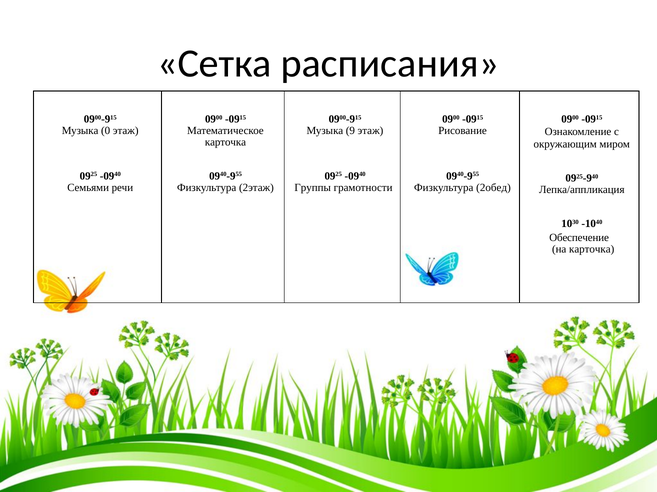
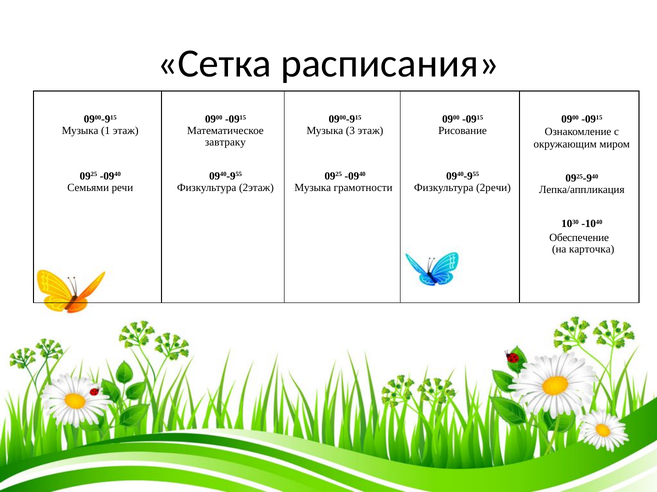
0: 0 -> 1
9: 9 -> 3
карточка at (225, 142): карточка -> завтраку
Группы at (313, 188): Группы -> Музыка
2обед: 2обед -> 2речи
